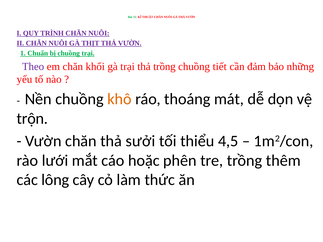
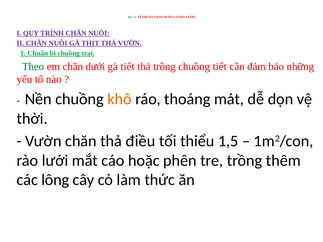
Theo colour: purple -> green
khối: khối -> dưới
gà trại: trại -> tiết
trộn: trộn -> thời
sưởi: sưởi -> điều
4,5: 4,5 -> 1,5
